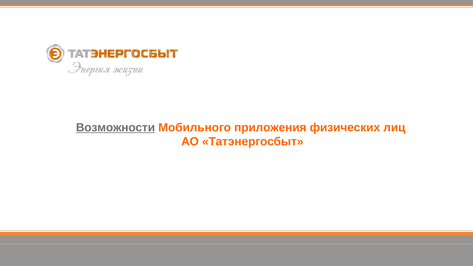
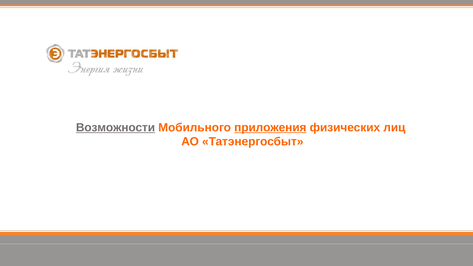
приложения underline: none -> present
